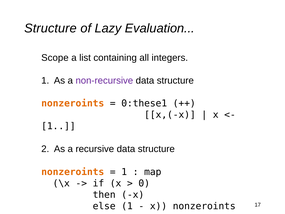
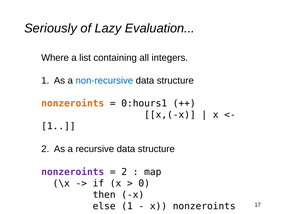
Structure at (51, 28): Structure -> Seriously
Scope: Scope -> Where
non-recursive colour: purple -> blue
0:these1: 0:these1 -> 0:hours1
nonzeroints at (73, 172) colour: orange -> purple
1 at (124, 172): 1 -> 2
